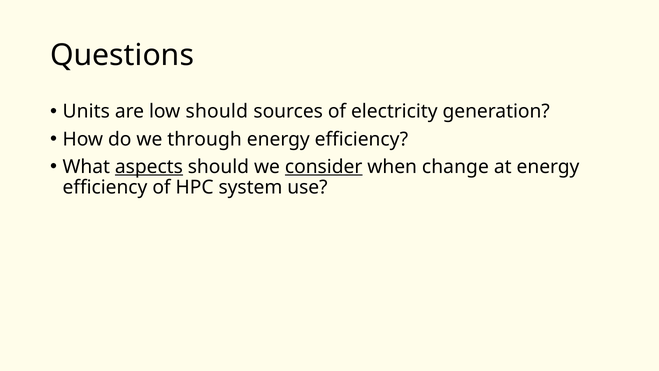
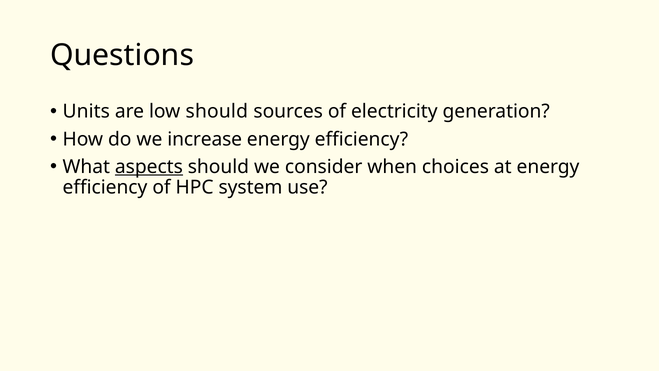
through: through -> increase
consider underline: present -> none
change: change -> choices
